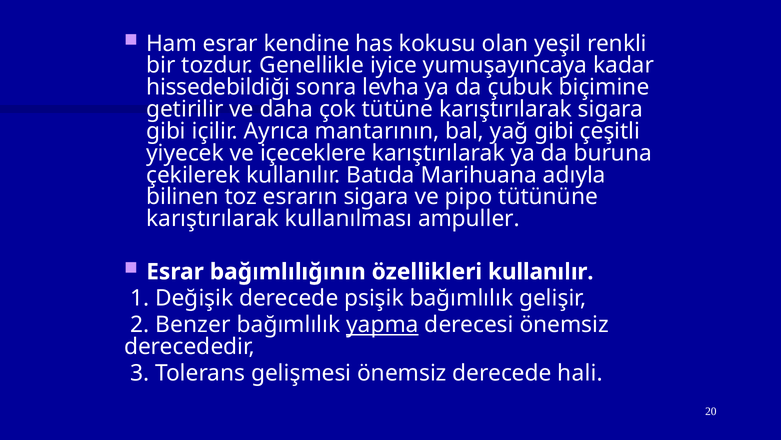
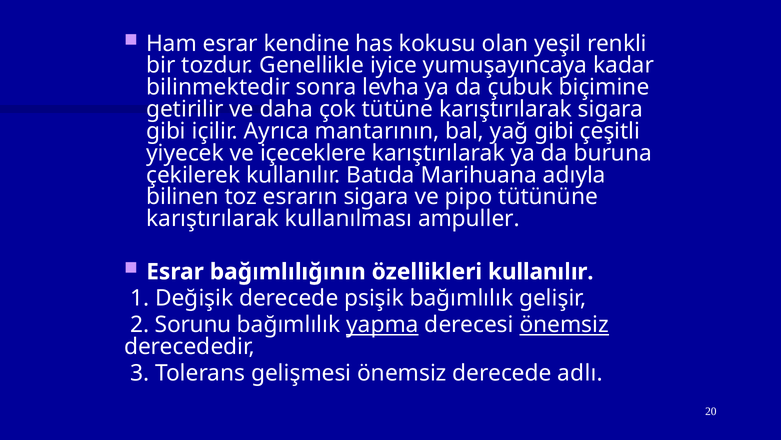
hissedebildiği: hissedebildiği -> bilinmektedir
Benzer: Benzer -> Sorunu
önemsiz at (564, 324) underline: none -> present
hali: hali -> adlı
